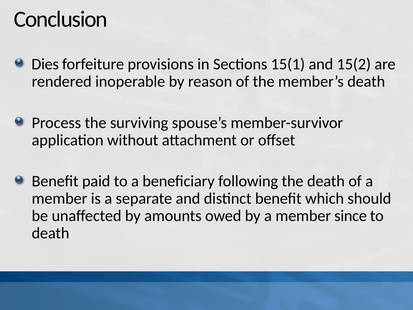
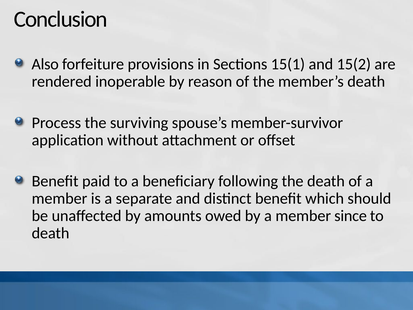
Dies: Dies -> Also
